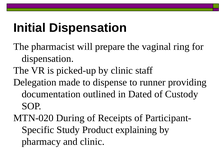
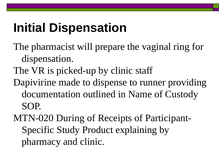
Delegation: Delegation -> Dapivirine
Dated: Dated -> Name
